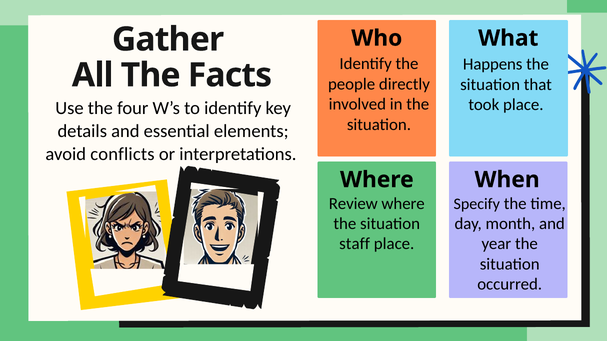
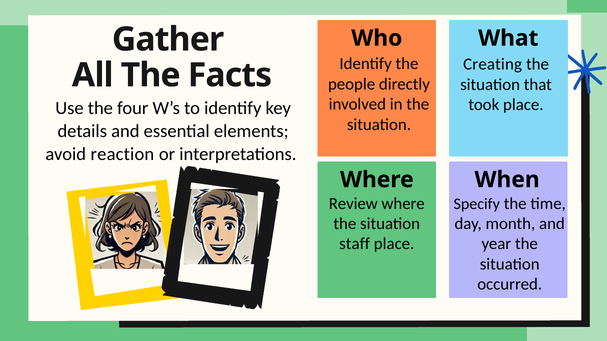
Happens: Happens -> Creating
conflicts: conflicts -> reaction
